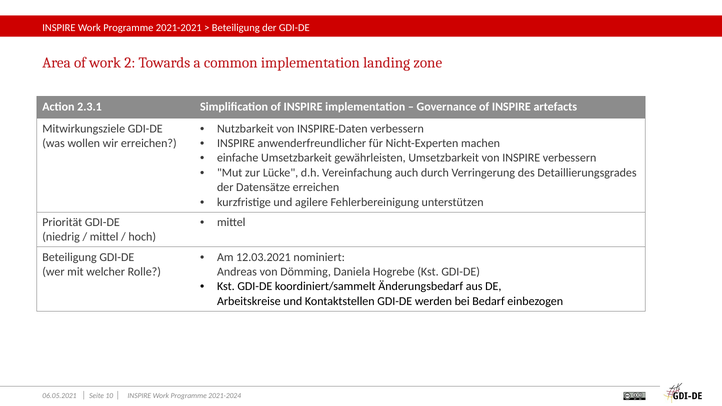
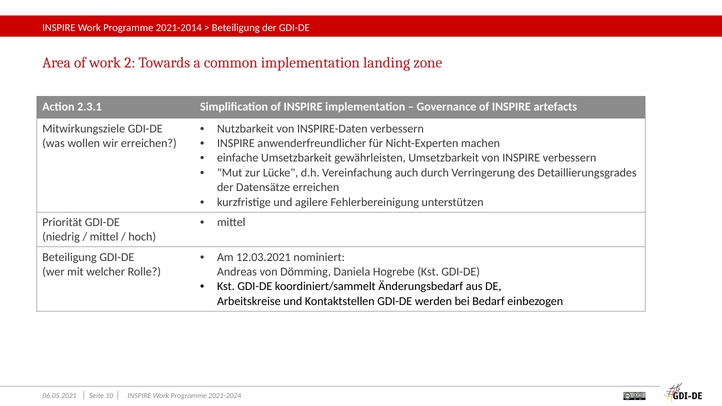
2021-2021: 2021-2021 -> 2021-2014
